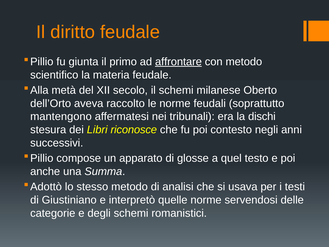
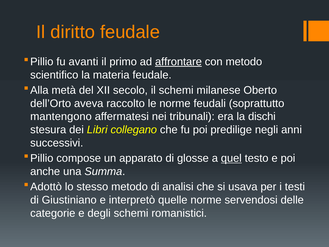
giunta: giunta -> avanti
riconosce: riconosce -> collegano
contesto: contesto -> predilige
quel underline: none -> present
